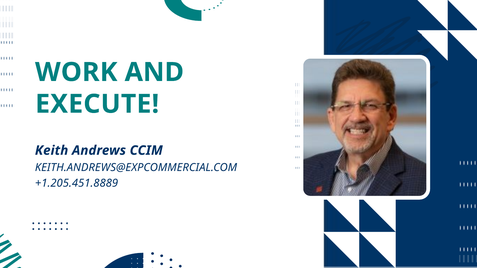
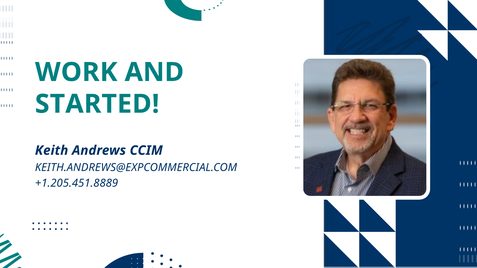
EXECUTE: EXECUTE -> STARTED
